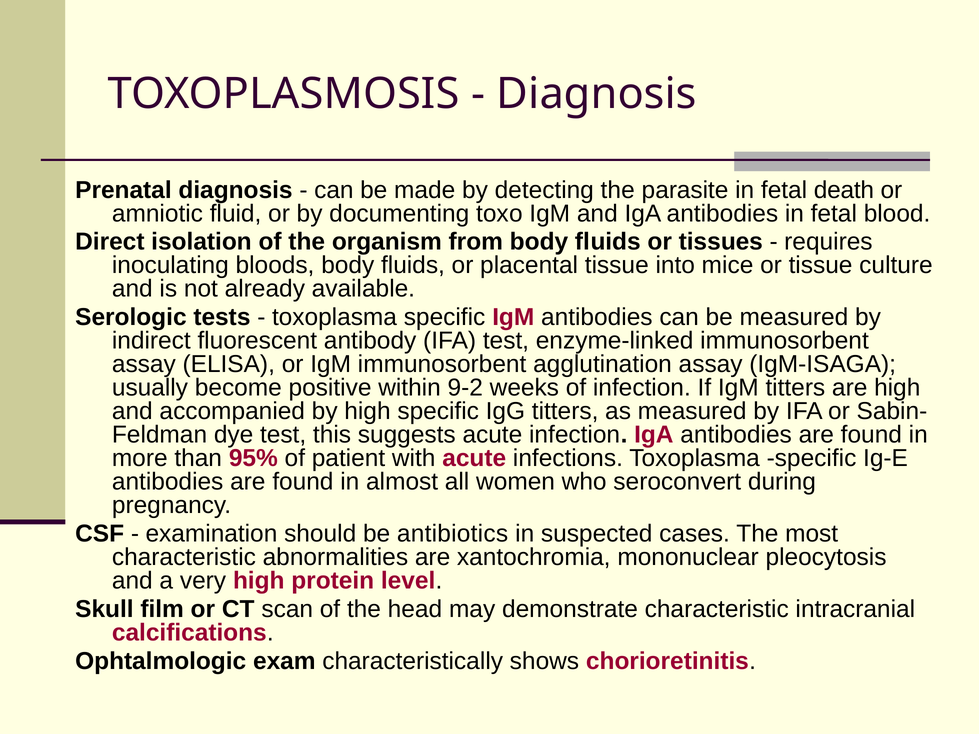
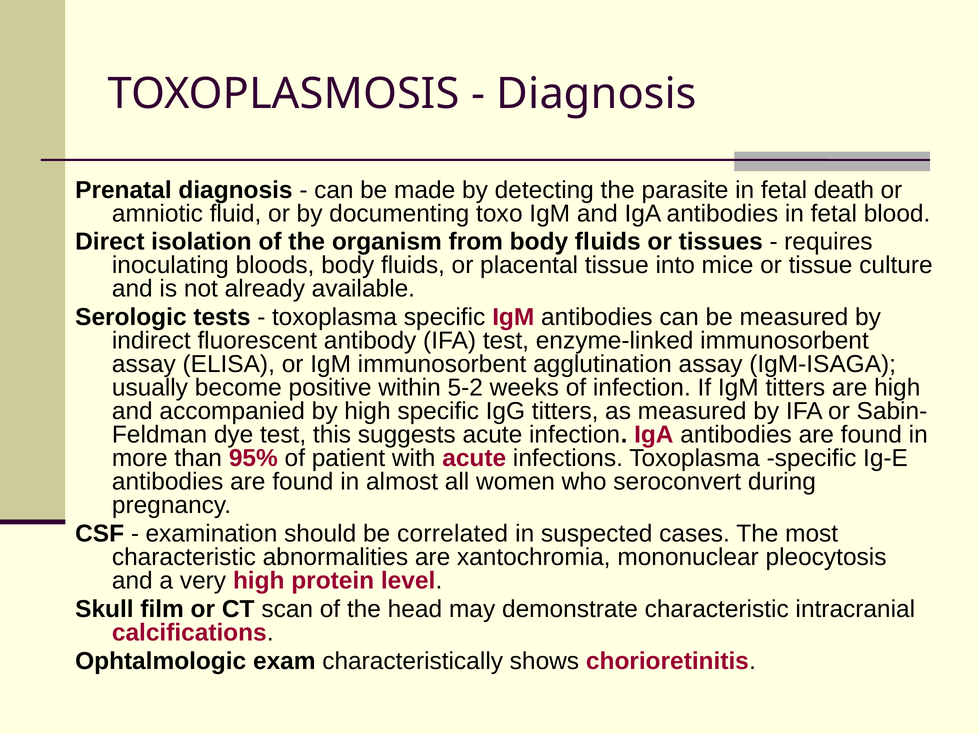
9-2: 9-2 -> 5-2
antibiotics: antibiotics -> correlated
